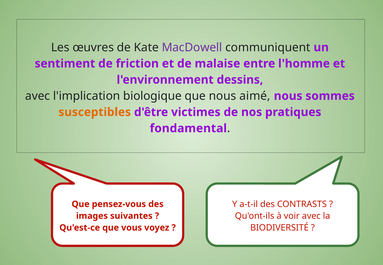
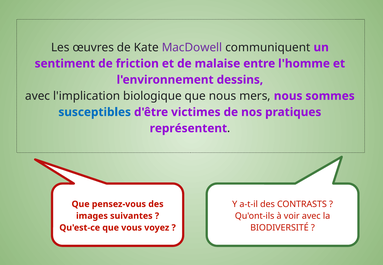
aimé: aimé -> mers
susceptibles colour: orange -> blue
fondamental: fondamental -> représentent
